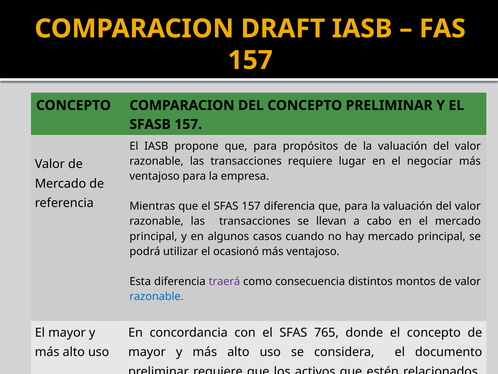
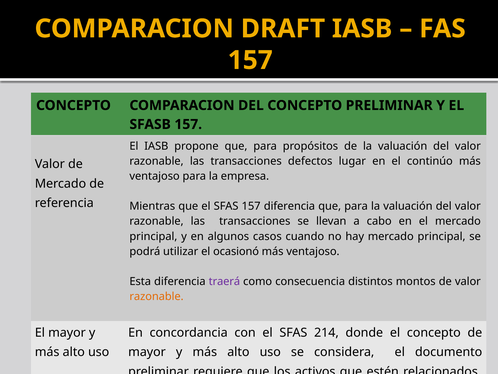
transacciones requiere: requiere -> defectos
negociar: negociar -> continúo
razonable at (157, 296) colour: blue -> orange
765: 765 -> 214
